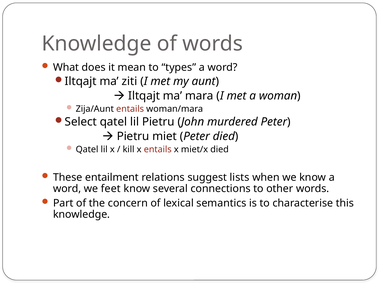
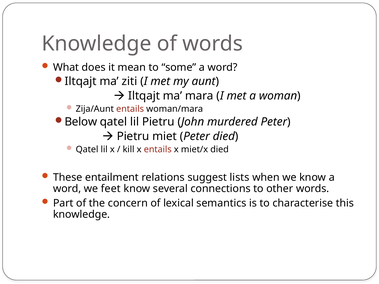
types: types -> some
Select: Select -> Below
